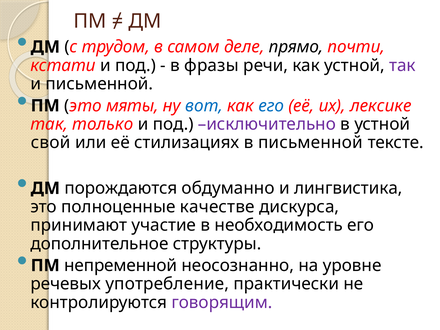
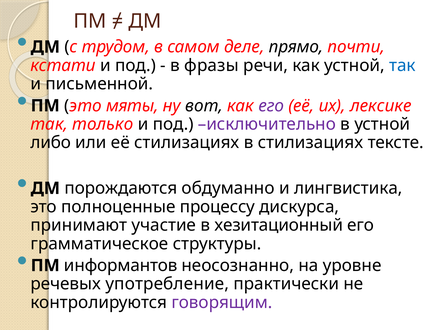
так at (402, 65) colour: purple -> blue
вот colour: blue -> black
его at (271, 106) colour: blue -> purple
свой: свой -> либо
в письменной: письменной -> стилизациях
качестве: качестве -> процессу
необходимость: необходимость -> хезитационный
дополнительное: дополнительное -> грамматическое
непременной: непременной -> информантов
